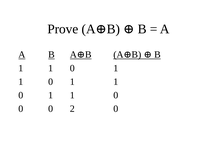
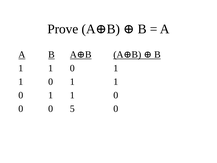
2: 2 -> 5
